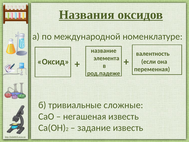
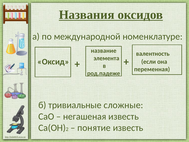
задание: задание -> понятие
